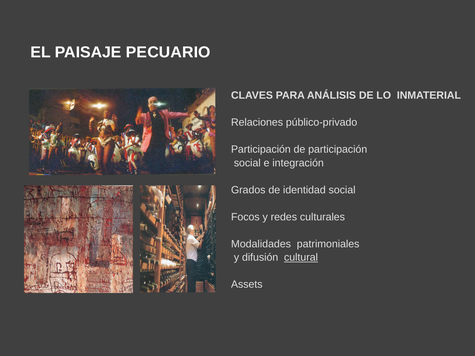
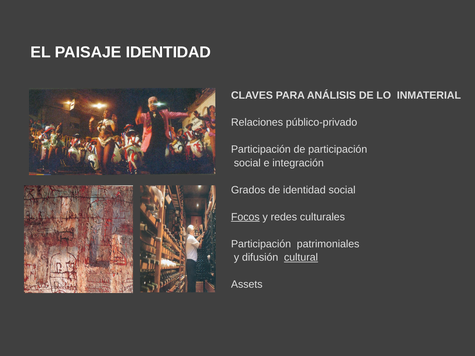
PAISAJE PECUARIO: PECUARIO -> IDENTIDAD
Focos underline: none -> present
Modalidades at (261, 244): Modalidades -> Participación
